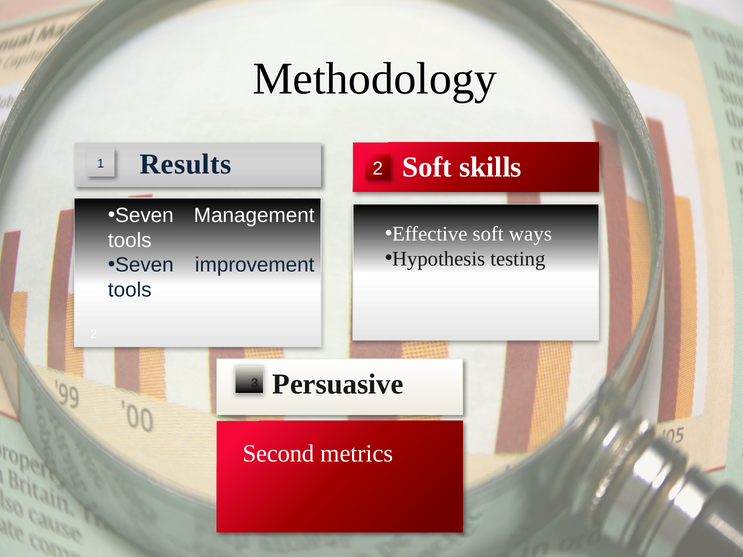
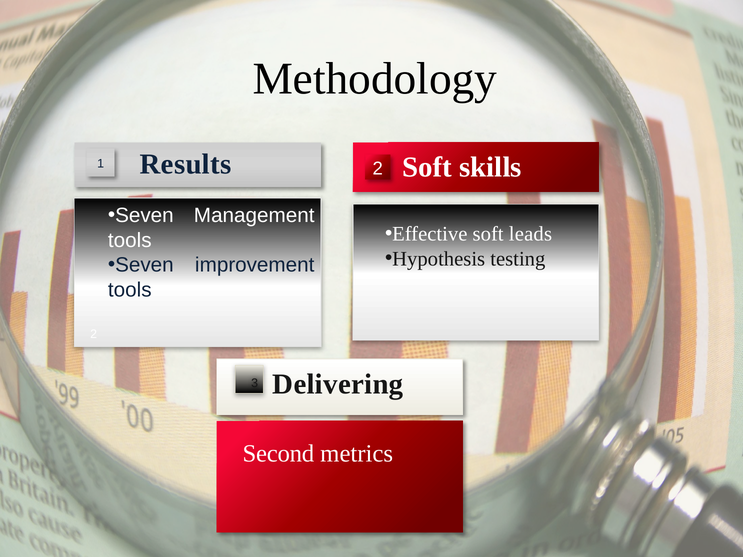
ways: ways -> leads
Persuasive: Persuasive -> Delivering
